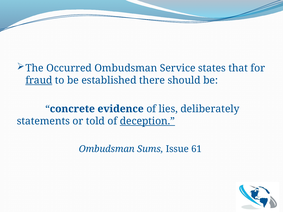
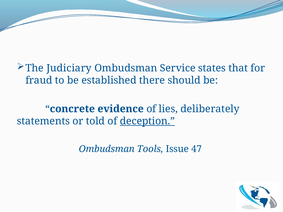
Occurred: Occurred -> Judiciary
fraud underline: present -> none
Sums: Sums -> Tools
61: 61 -> 47
